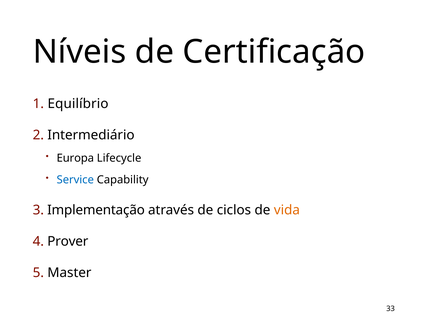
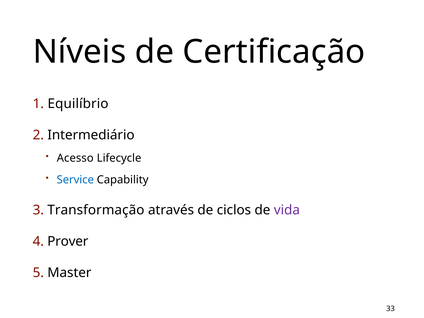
Europa: Europa -> Acesso
Implementação: Implementação -> Transformação
vida colour: orange -> purple
